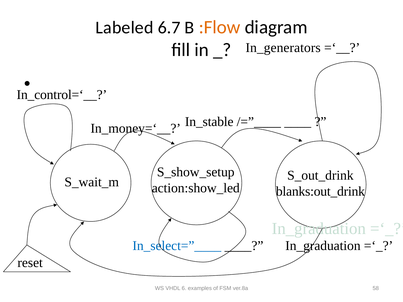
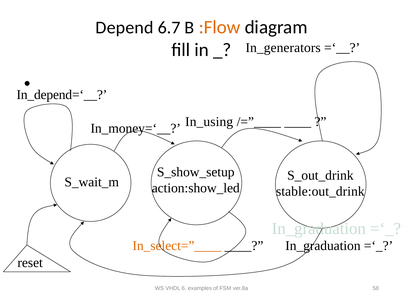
Labeled: Labeled -> Depend
In_control=‘__: In_control=‘__ -> In_depend=‘__
In_stable: In_stable -> In_using
blanks:out_drink: blanks:out_drink -> stable:out_drink
In_select=”____ colour: blue -> orange
